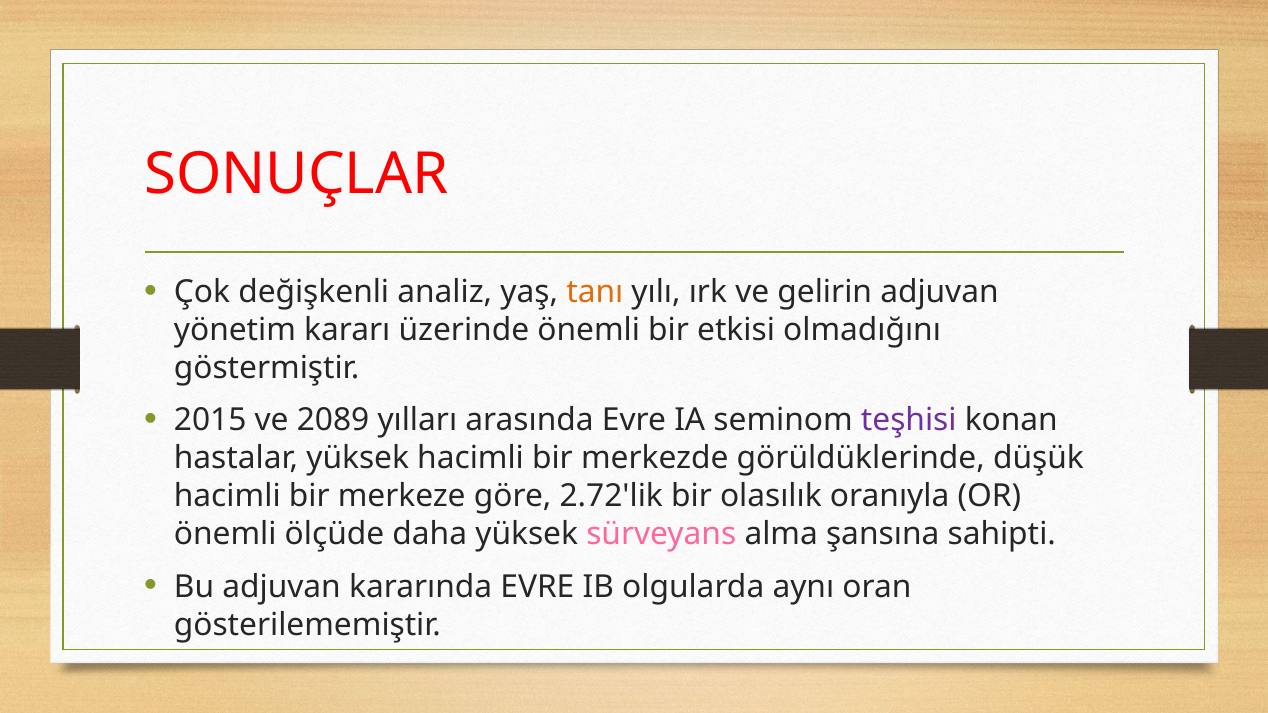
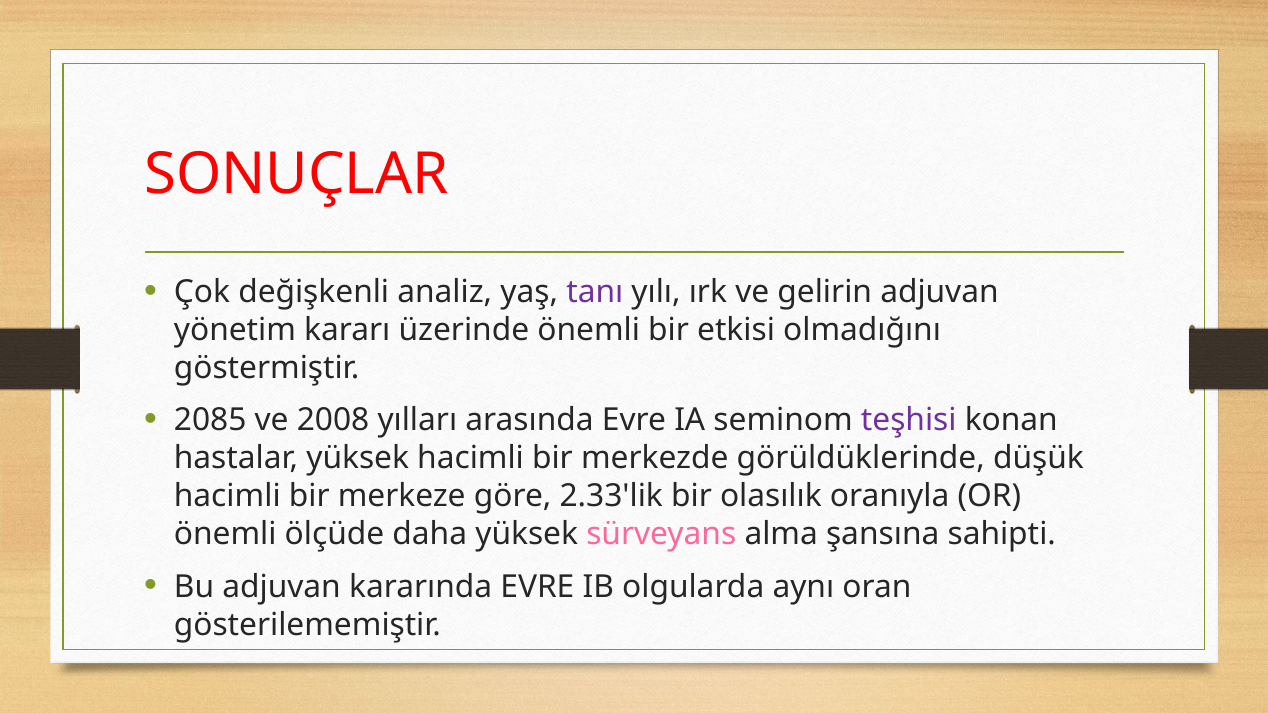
tanı colour: orange -> purple
2015: 2015 -> 2085
2089: 2089 -> 2008
2.72'lik: 2.72'lik -> 2.33'lik
